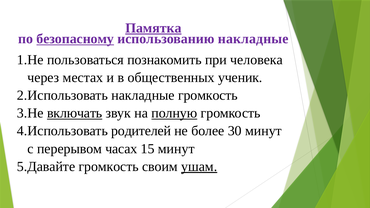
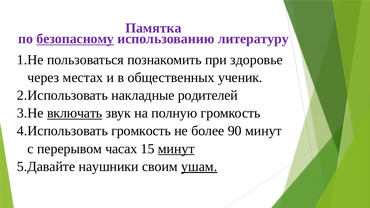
Памятка underline: present -> none
использованию накладные: накладные -> литературу
человека: человека -> здоровье
накладные громкость: громкость -> родителей
полную underline: present -> none
родителей at (141, 131): родителей -> громкость
30: 30 -> 90
минут at (176, 149) underline: none -> present
громкость at (109, 167): громкость -> наушники
